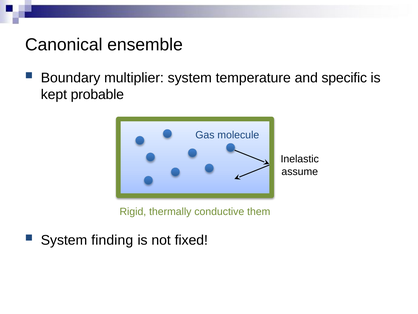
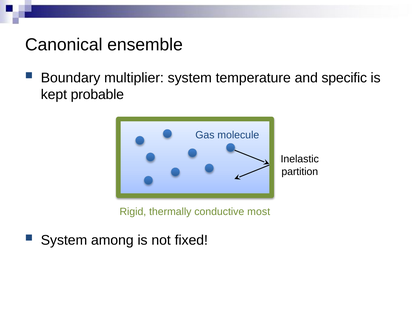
assume: assume -> partition
them: them -> most
finding: finding -> among
